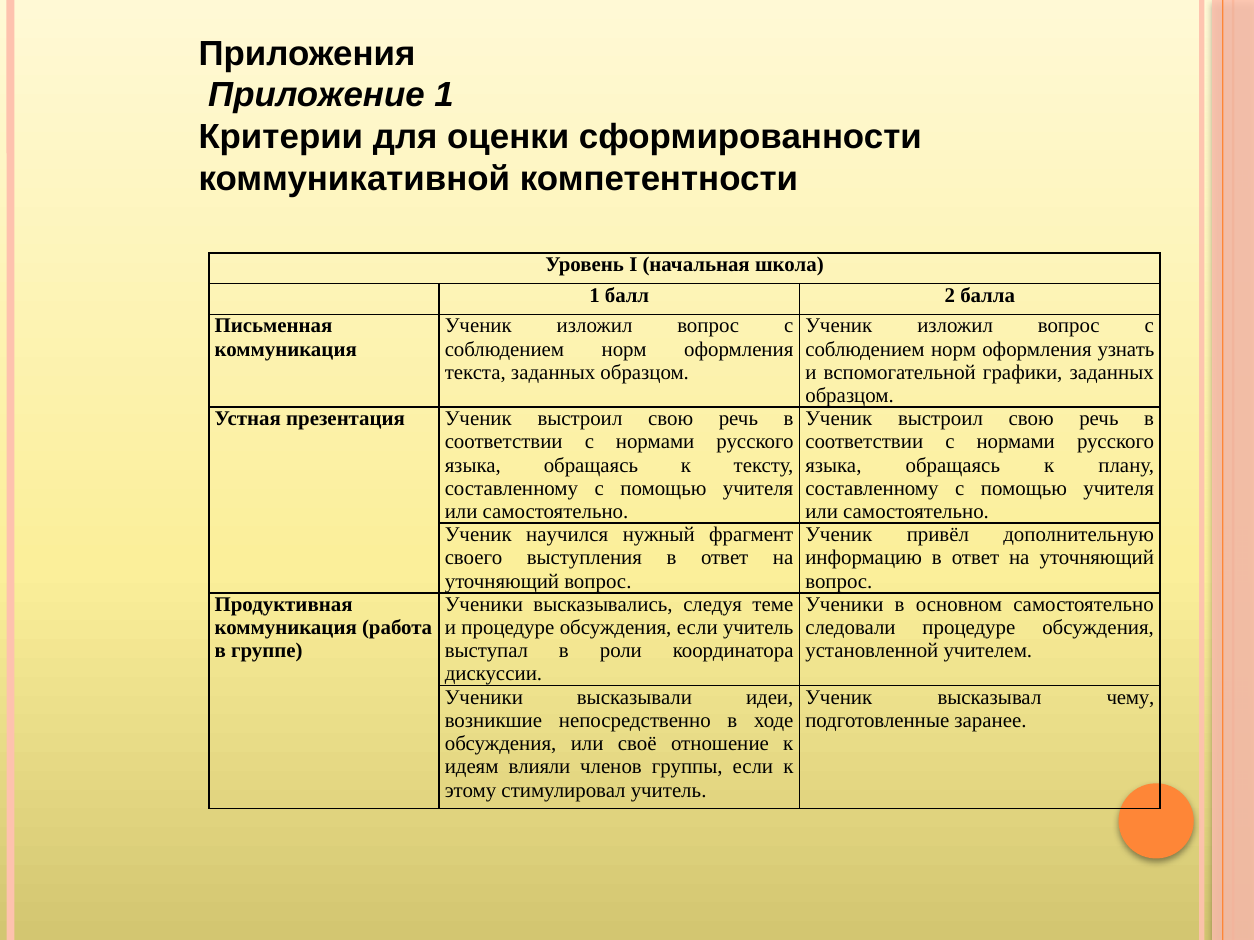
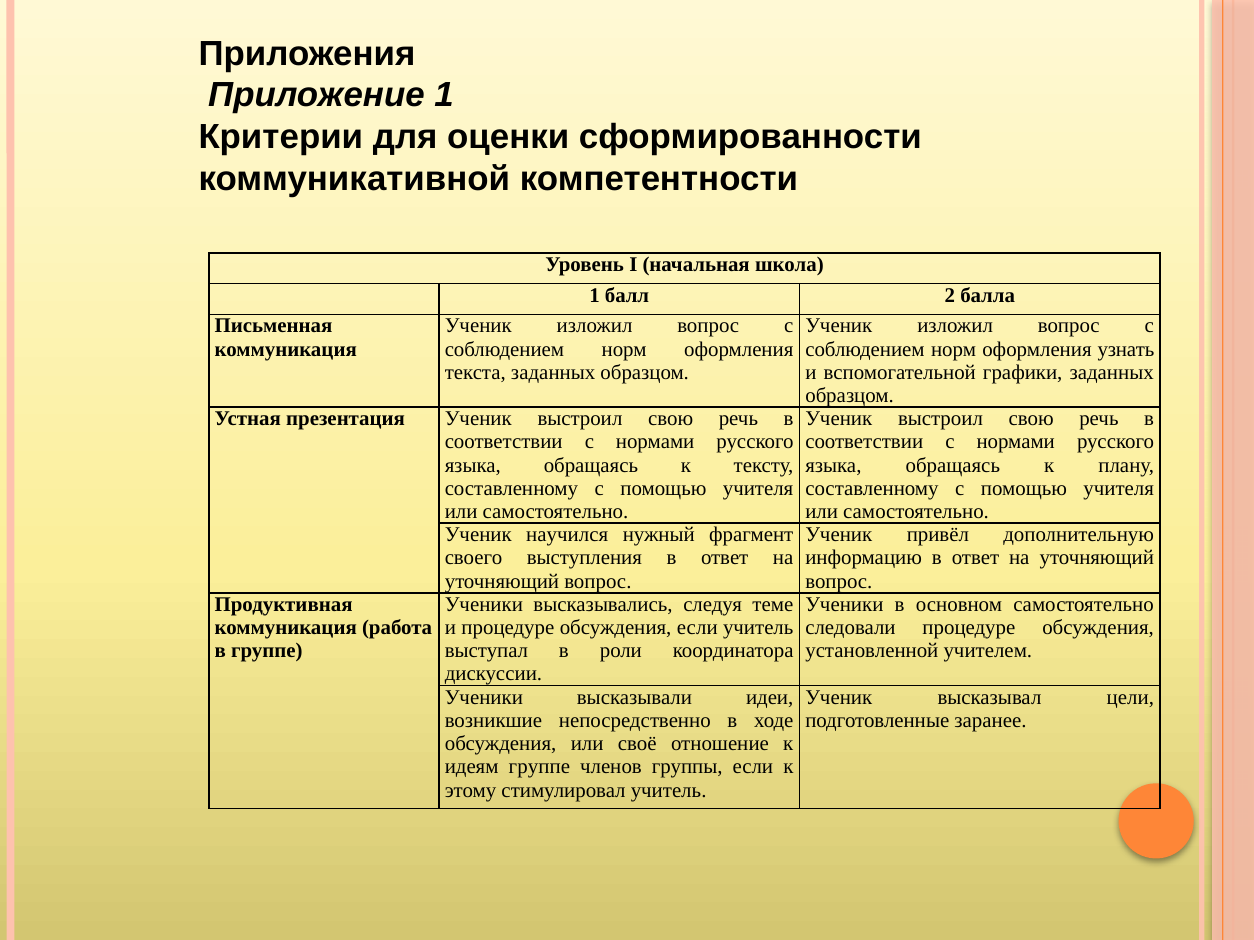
чему: чему -> цели
идеям влияли: влияли -> группе
